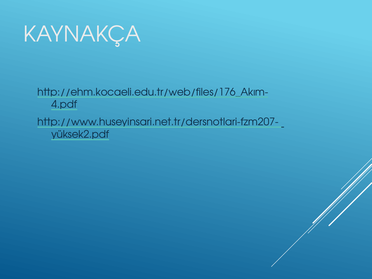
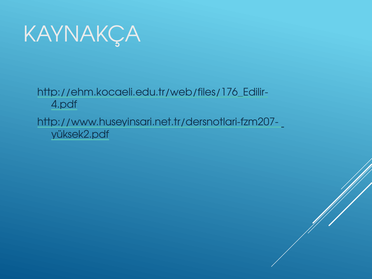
http://ehm.kocaeli.edu.tr/web/files/176_Akım-: http://ehm.kocaeli.edu.tr/web/files/176_Akım- -> http://ehm.kocaeli.edu.tr/web/files/176_Edilir-
